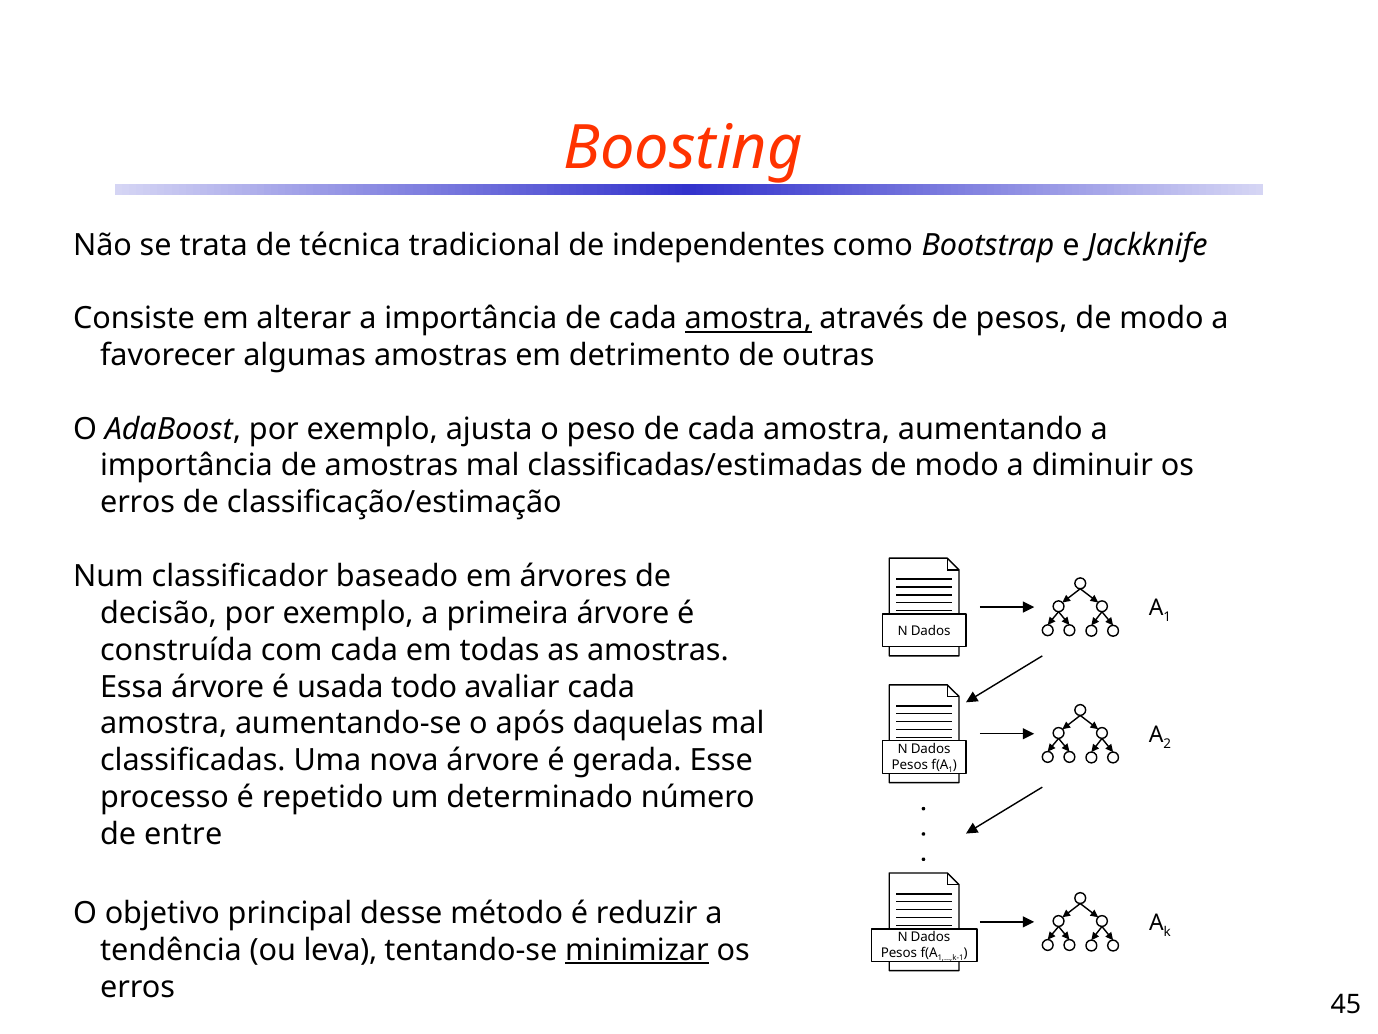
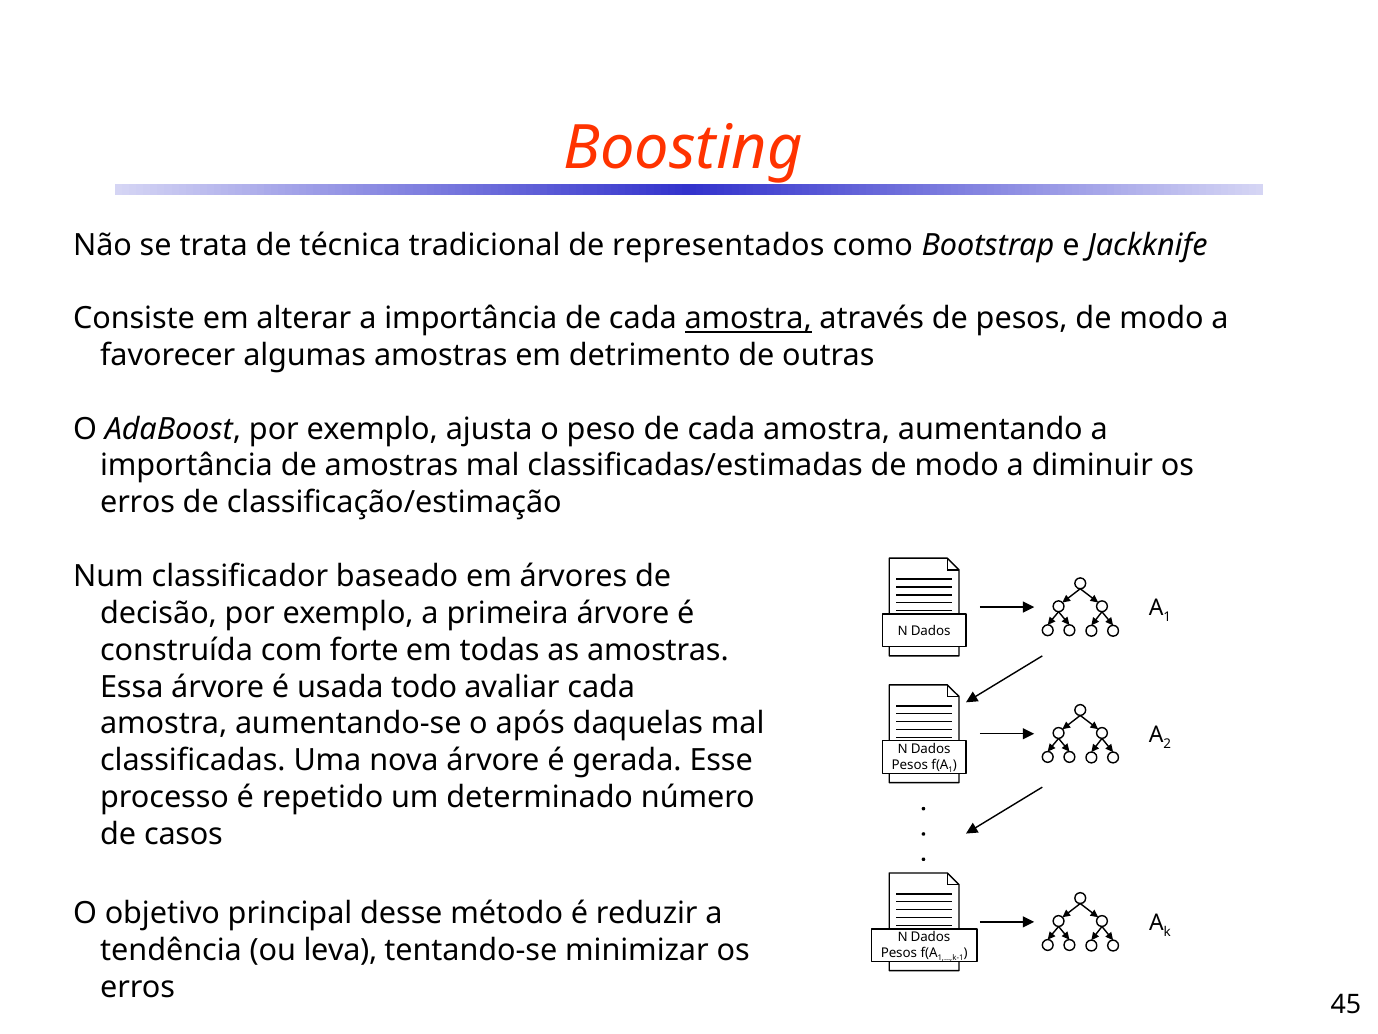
independentes: independentes -> representados
com cada: cada -> forte
entre: entre -> casos
minimizar underline: present -> none
